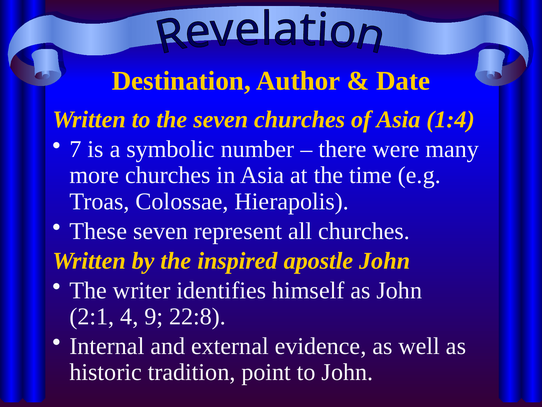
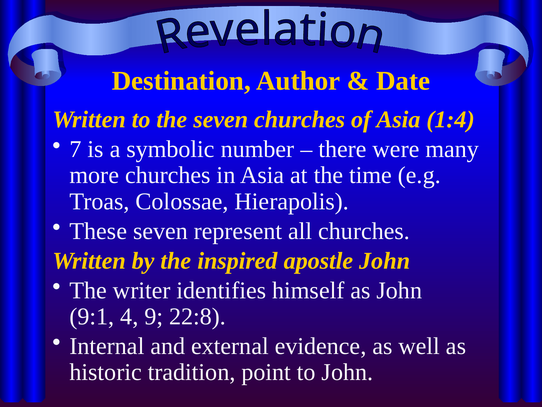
2:1: 2:1 -> 9:1
